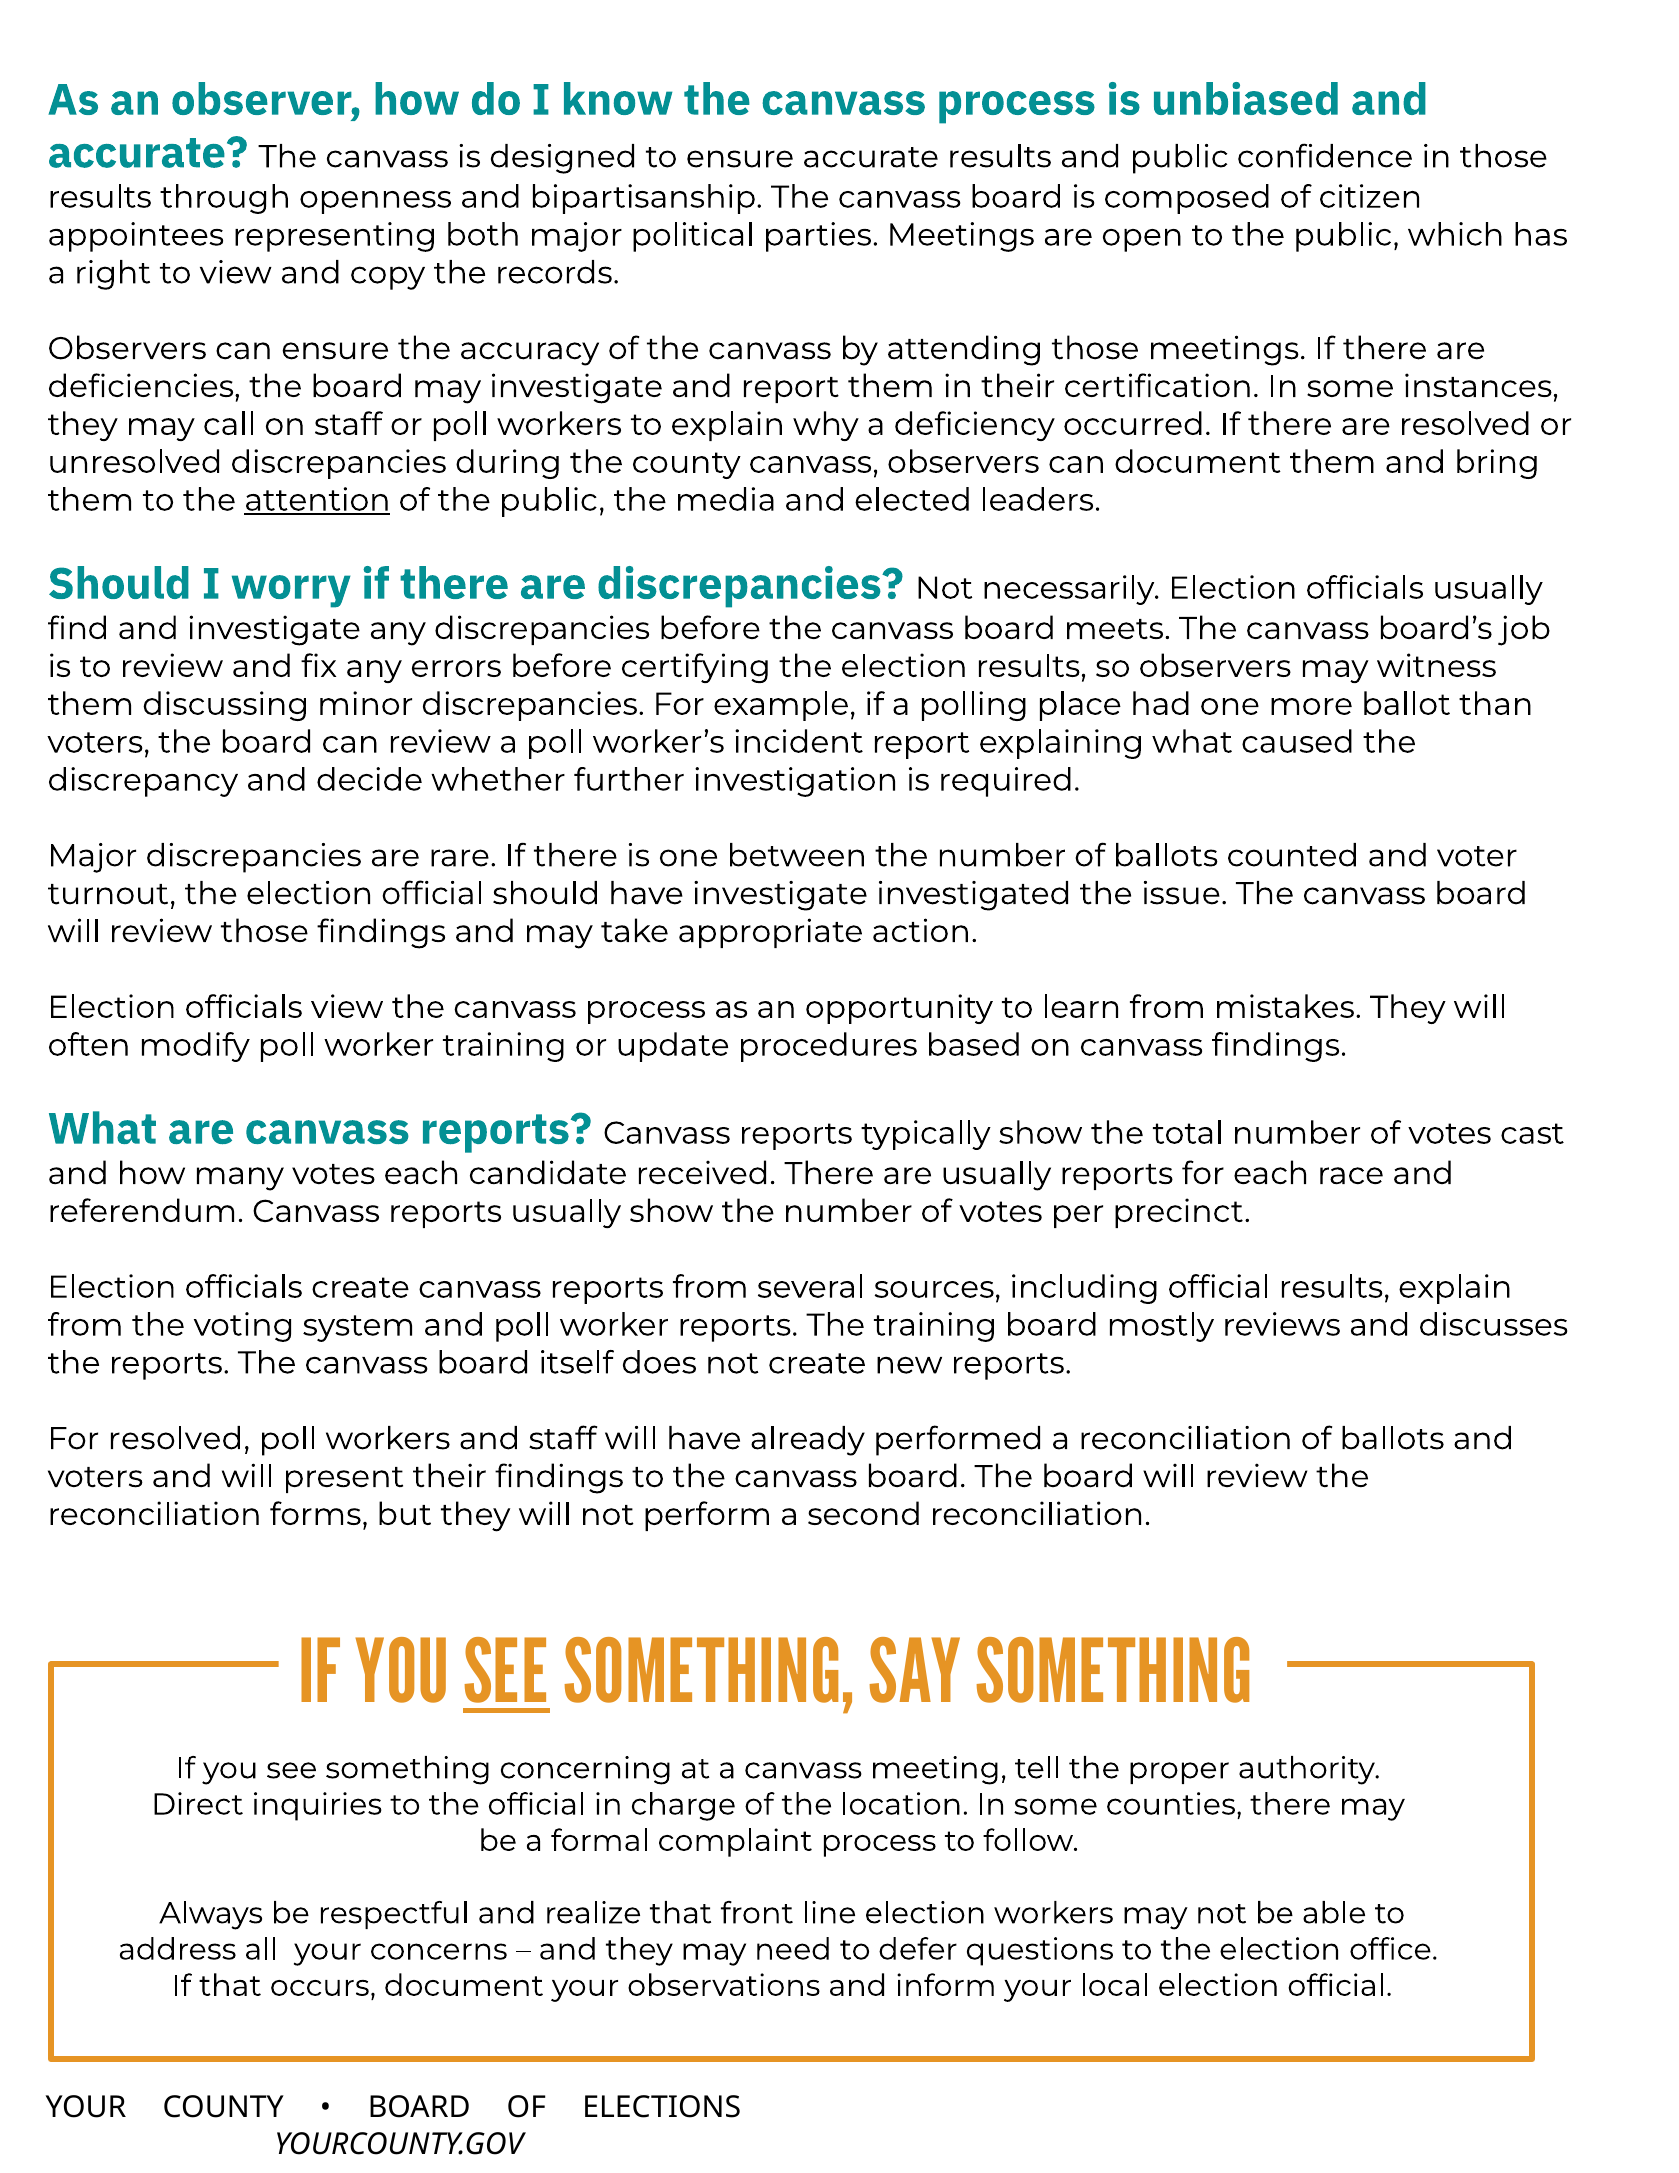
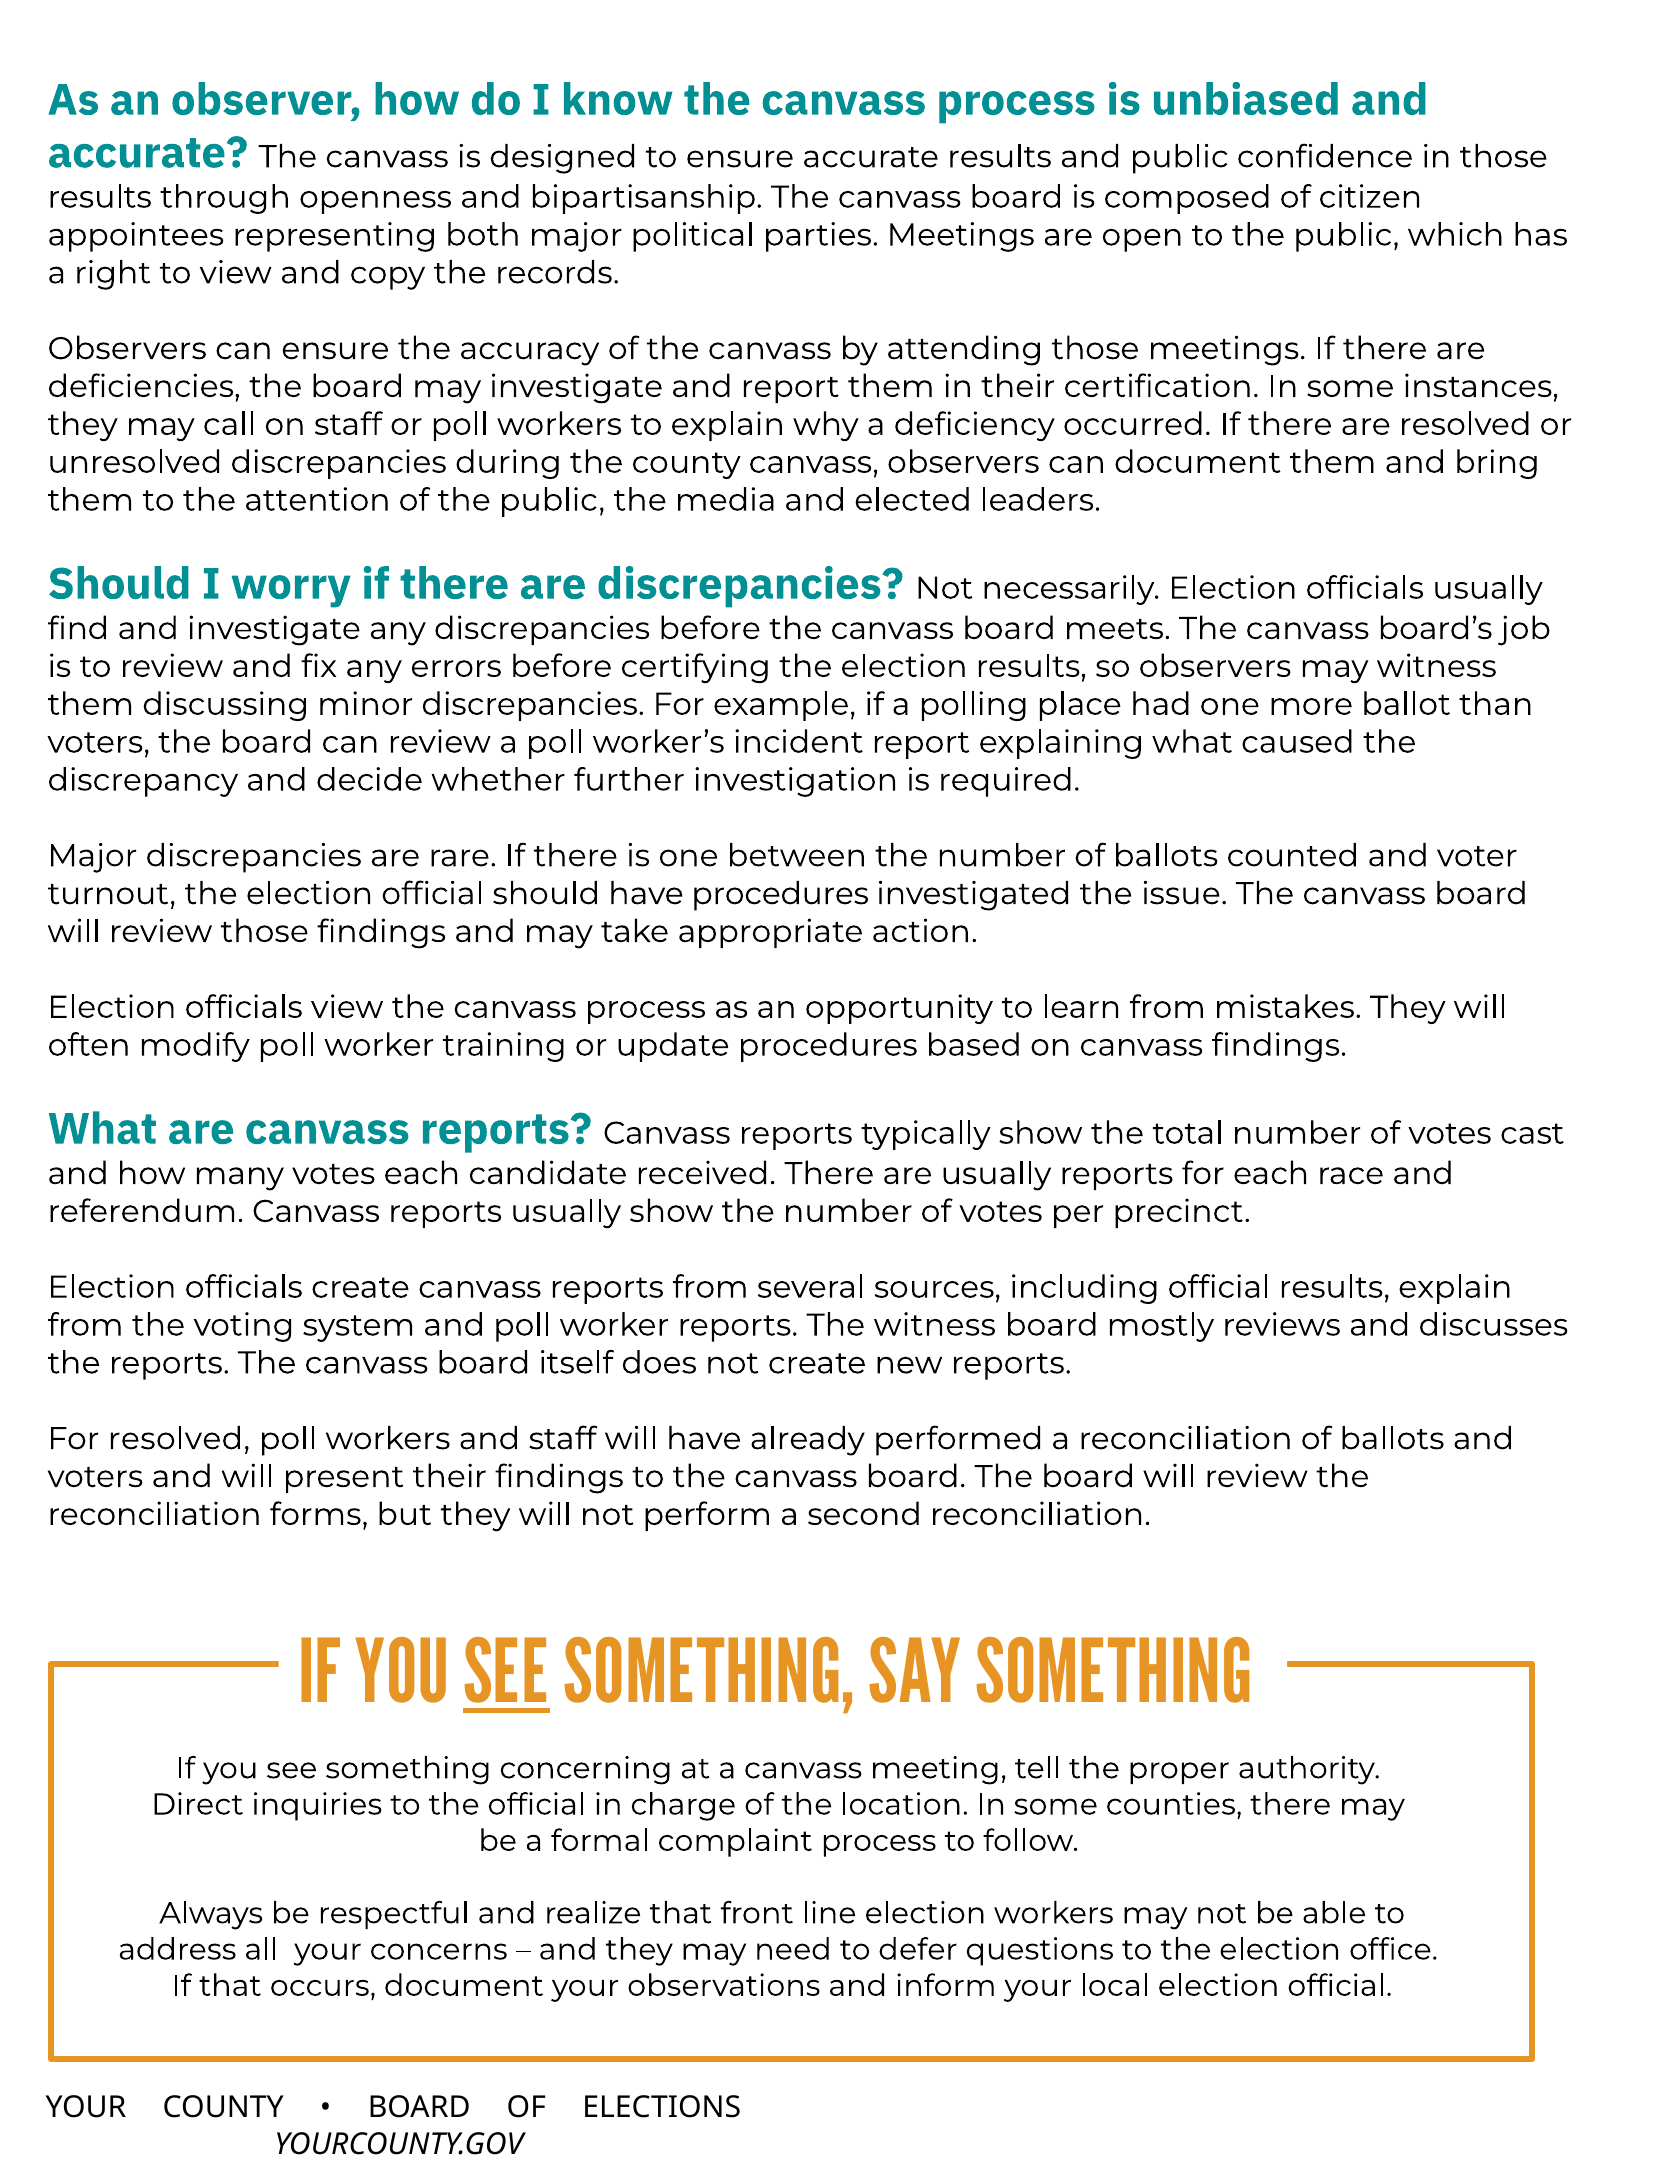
attention underline: present -> none
have investigate: investigate -> procedures
The training: training -> witness
